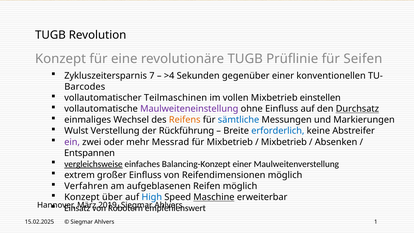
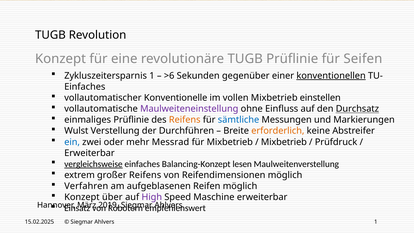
7 at (152, 76): 7 -> 1
>4: >4 -> >6
konventionellen underline: none -> present
Barcodes at (85, 87): Barcodes -> Einfaches
Teilmaschinen: Teilmaschinen -> Konventionelle
einmaliges Wechsel: Wechsel -> Prüflinie
Rückführung: Rückführung -> Durchführen
erforderlich colour: blue -> orange
ein colour: purple -> blue
Absenken: Absenken -> Prüfdruck
Entspannen at (90, 153): Entspannen -> Erweiterbar
Balancing-Konzept einer: einer -> lesen
großer Einfluss: Einfluss -> Reifens
High colour: blue -> purple
Maschine underline: present -> none
